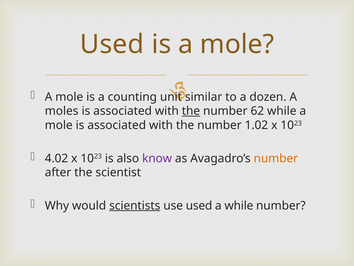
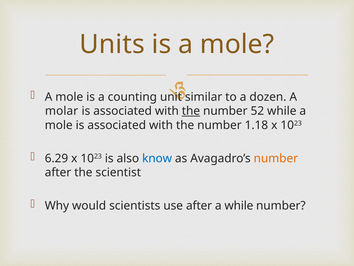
Used at (112, 44): Used -> Units
moles: moles -> molar
62: 62 -> 52
1.02: 1.02 -> 1.18
4.02: 4.02 -> 6.29
know colour: purple -> blue
scientists underline: present -> none
use used: used -> after
